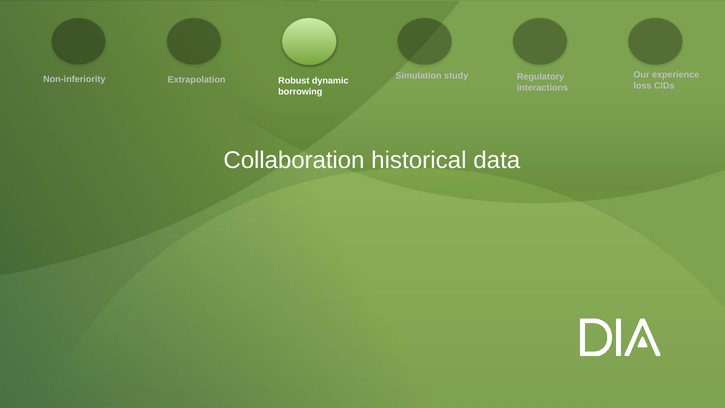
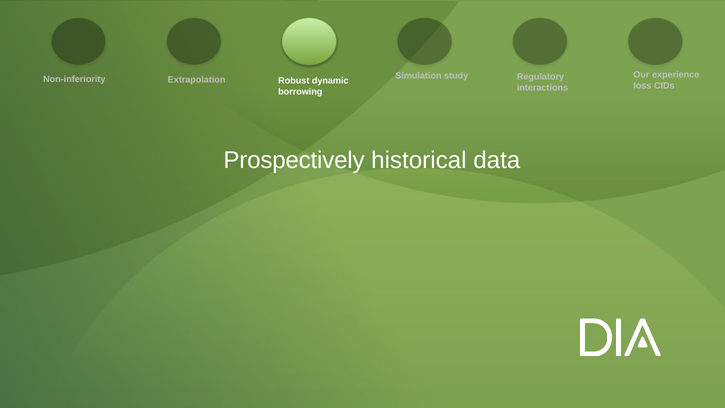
Collaboration: Collaboration -> Prospectively
